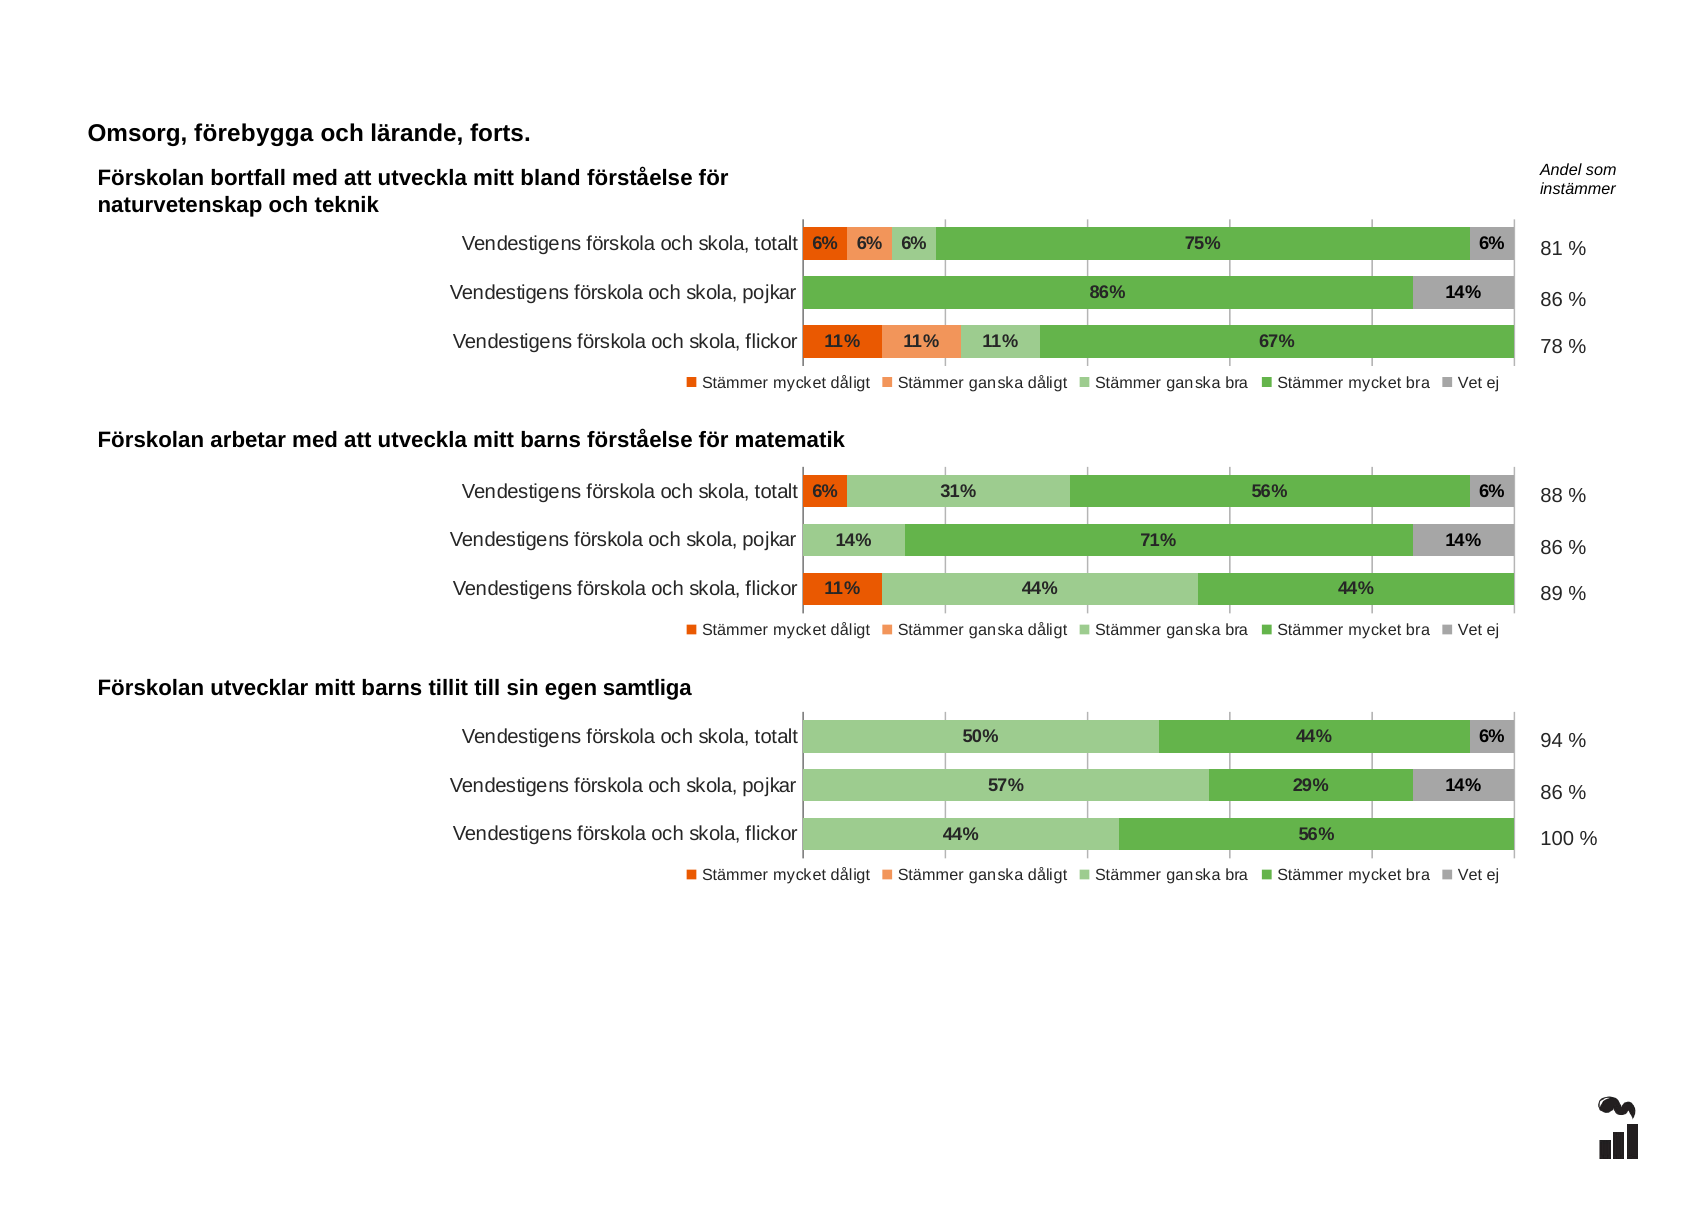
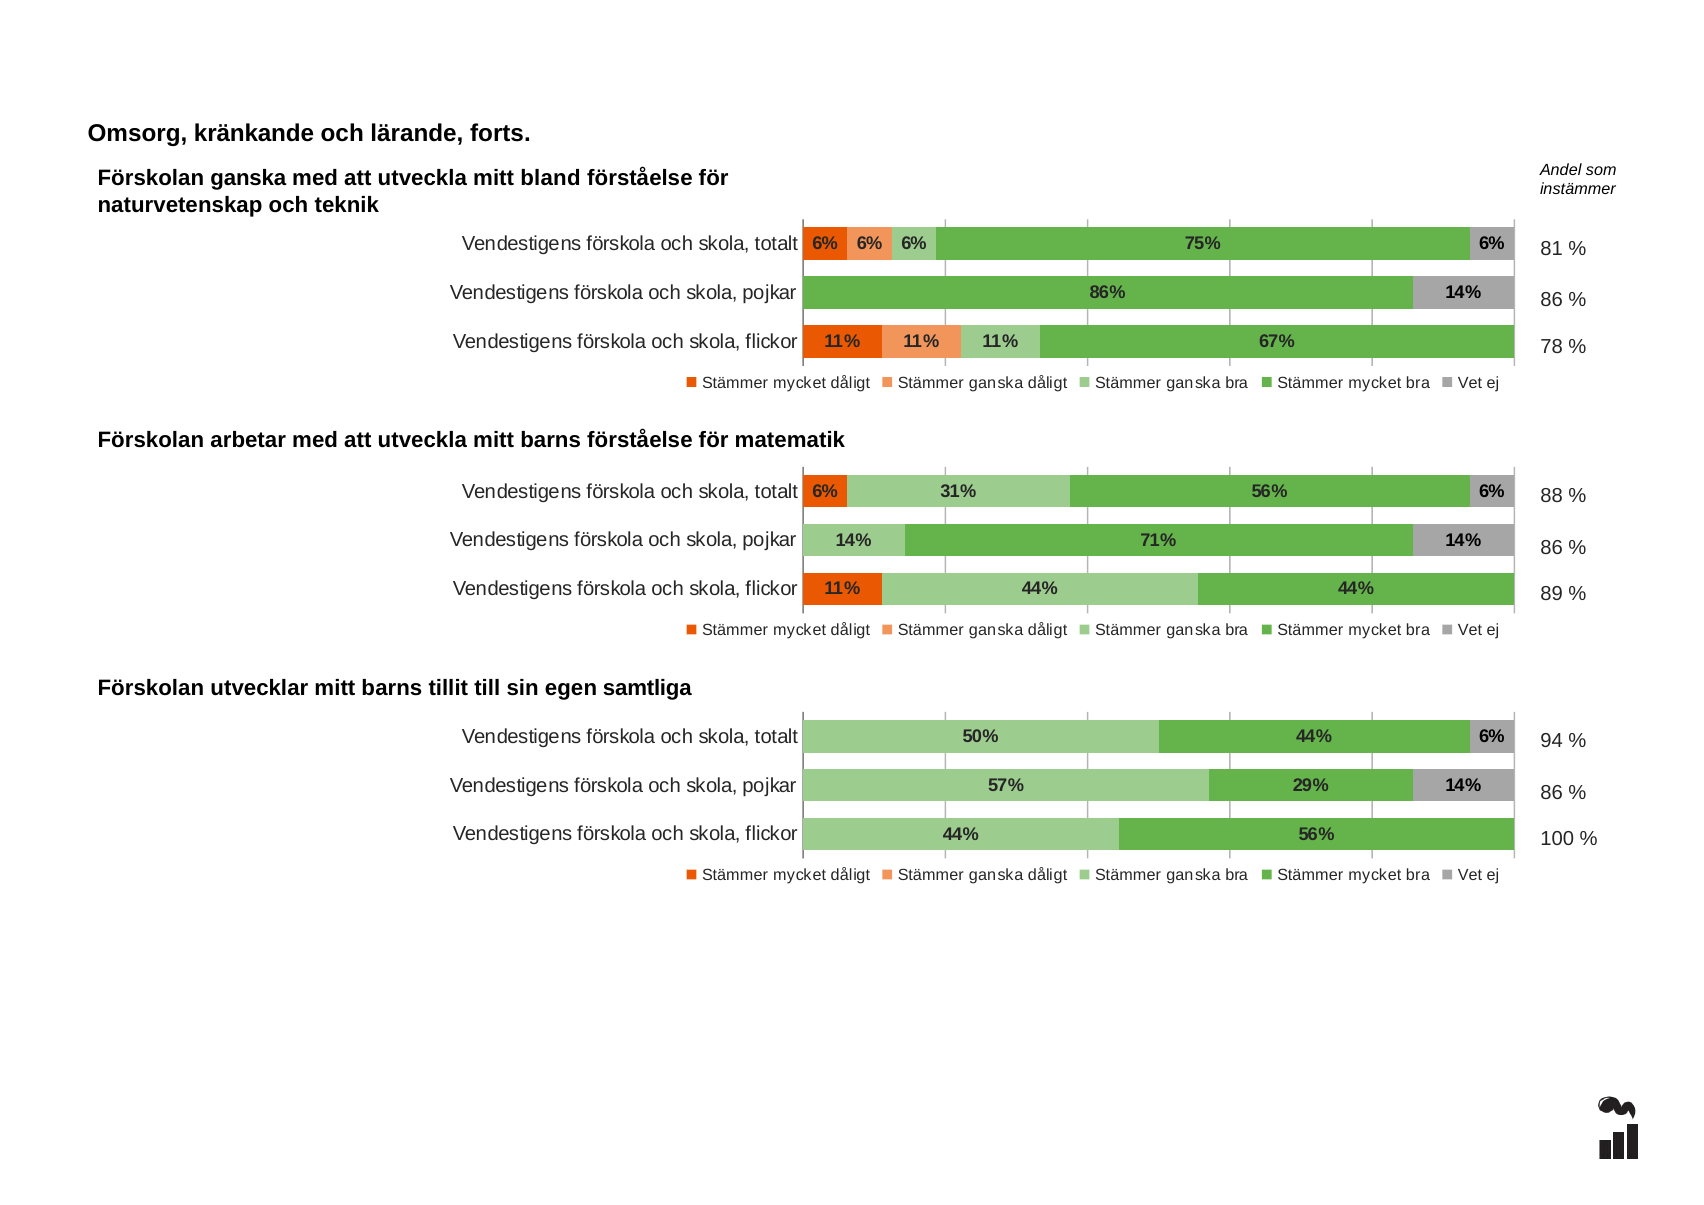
förebygga: förebygga -> kränkande
Förskolan bortfall: bortfall -> ganska
